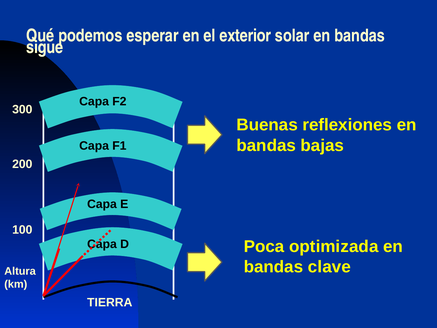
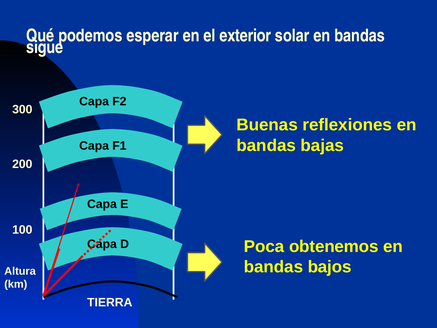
optimizada: optimizada -> obtenemos
clave: clave -> bajos
